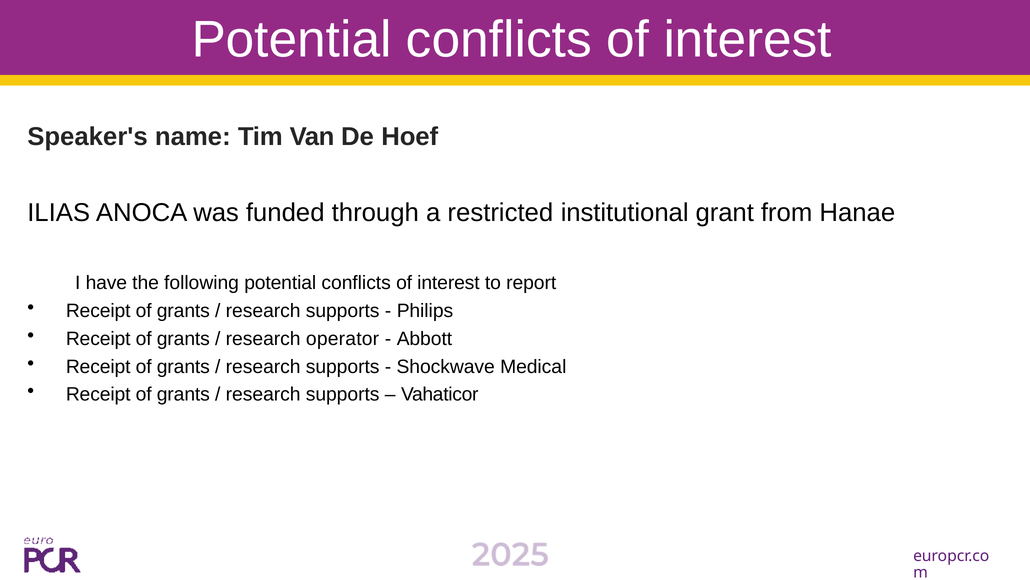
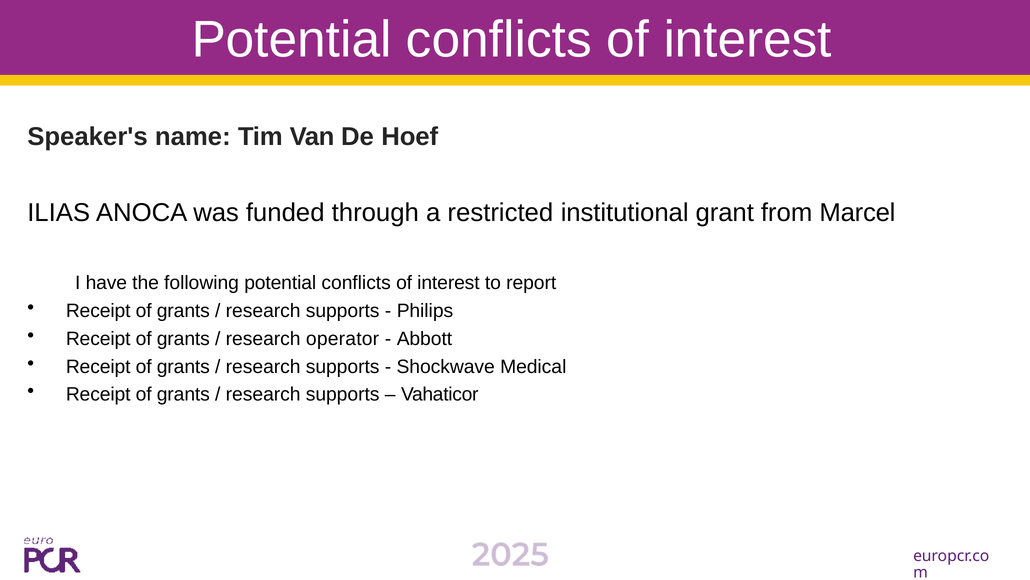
Hanae: Hanae -> Marcel
